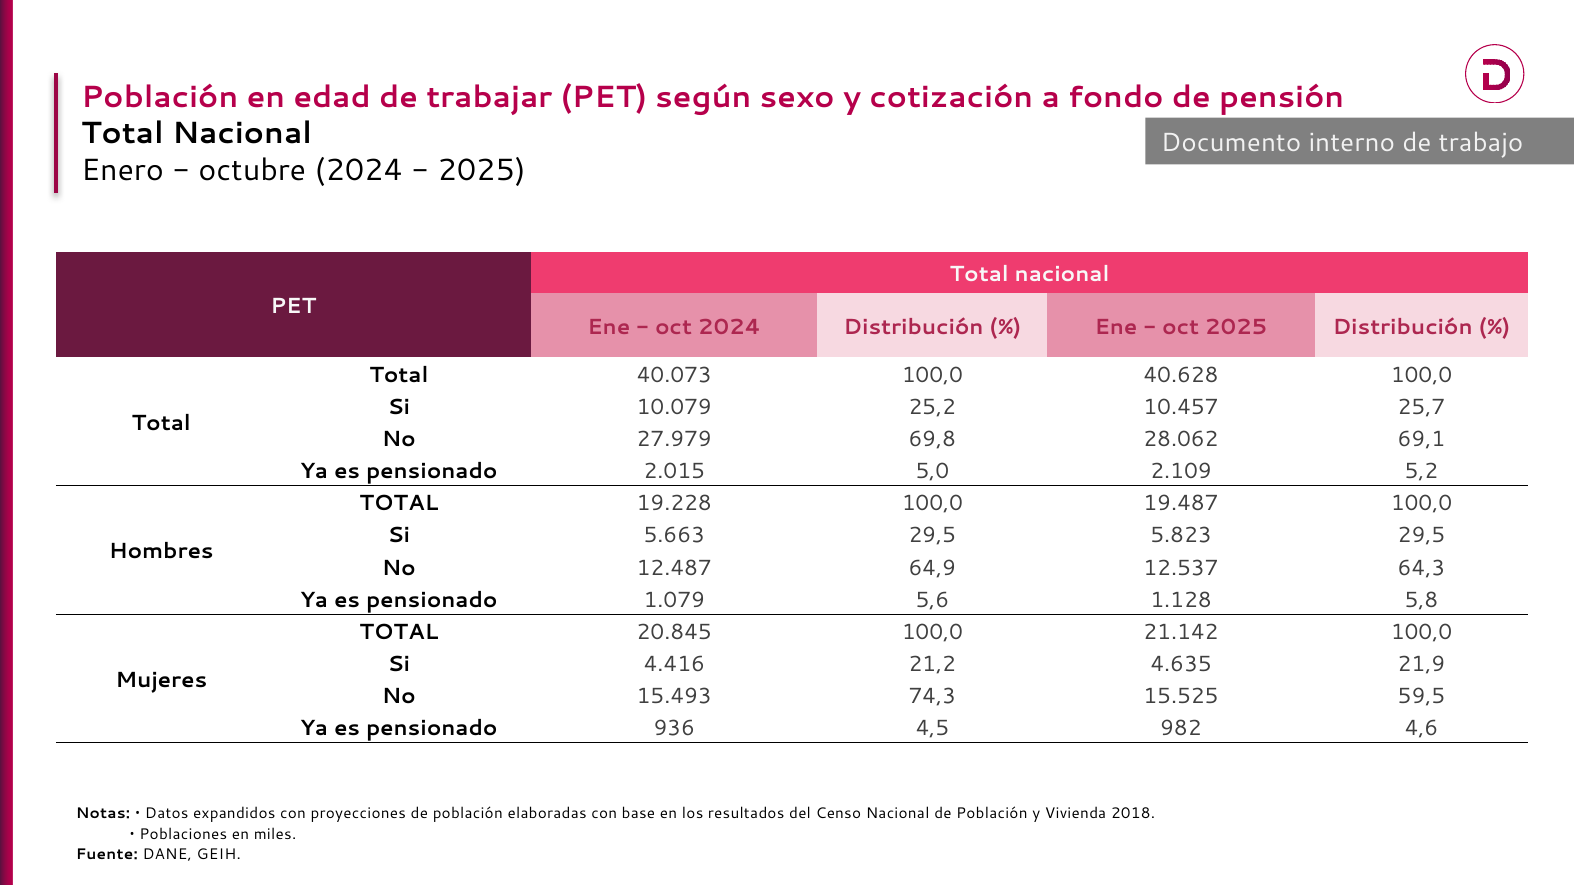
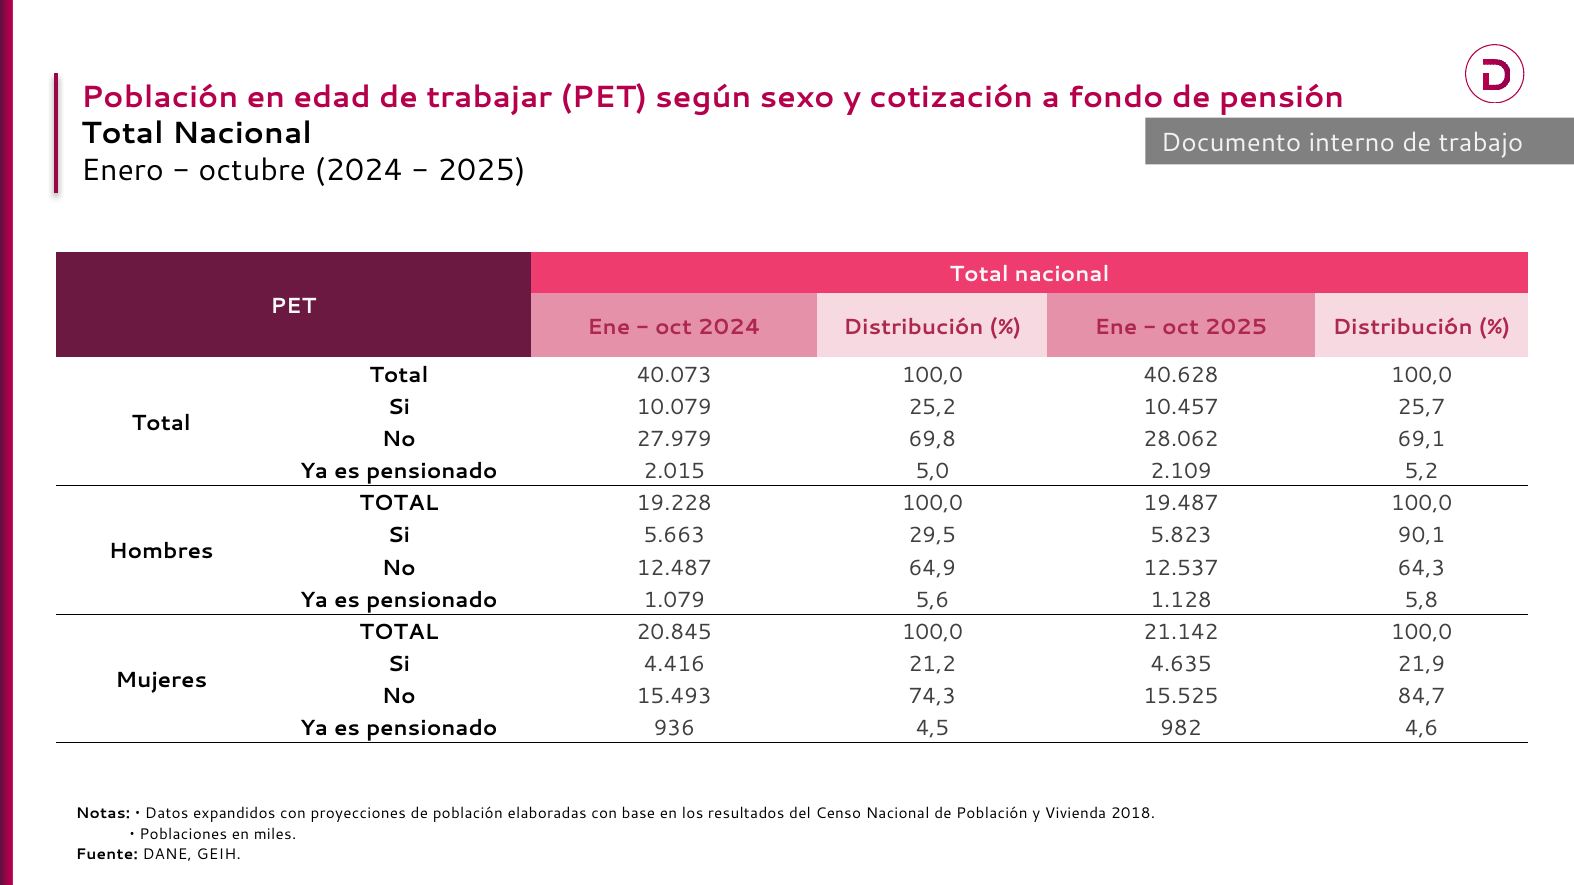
5.823 29,5: 29,5 -> 90,1
59,5: 59,5 -> 84,7
